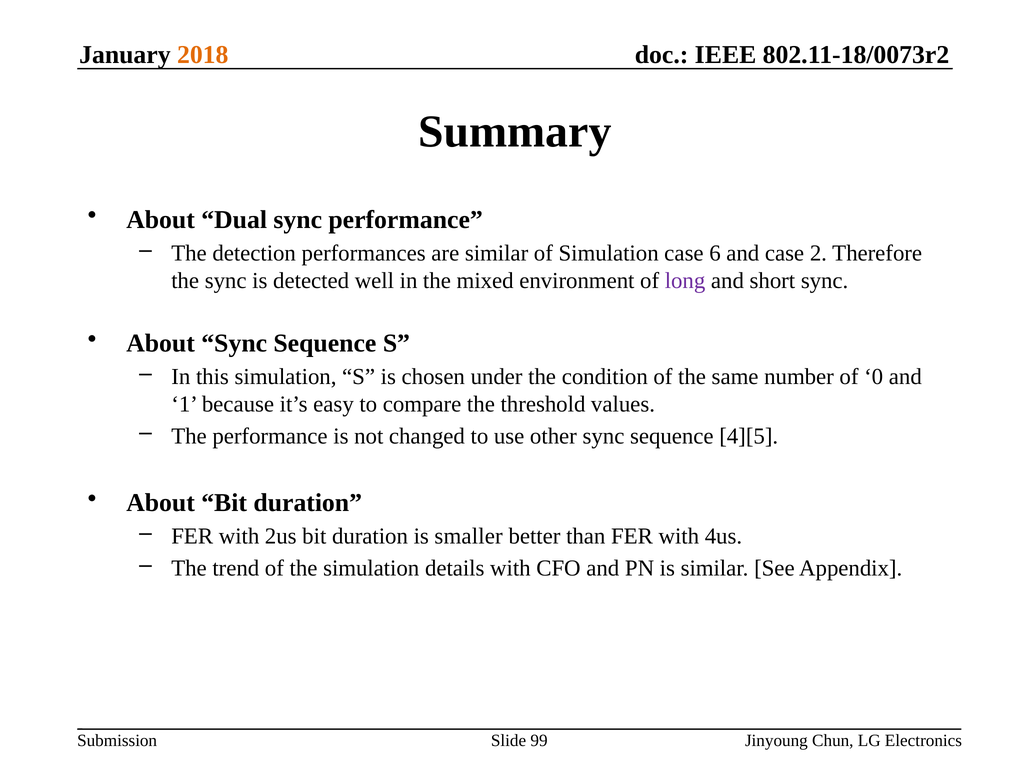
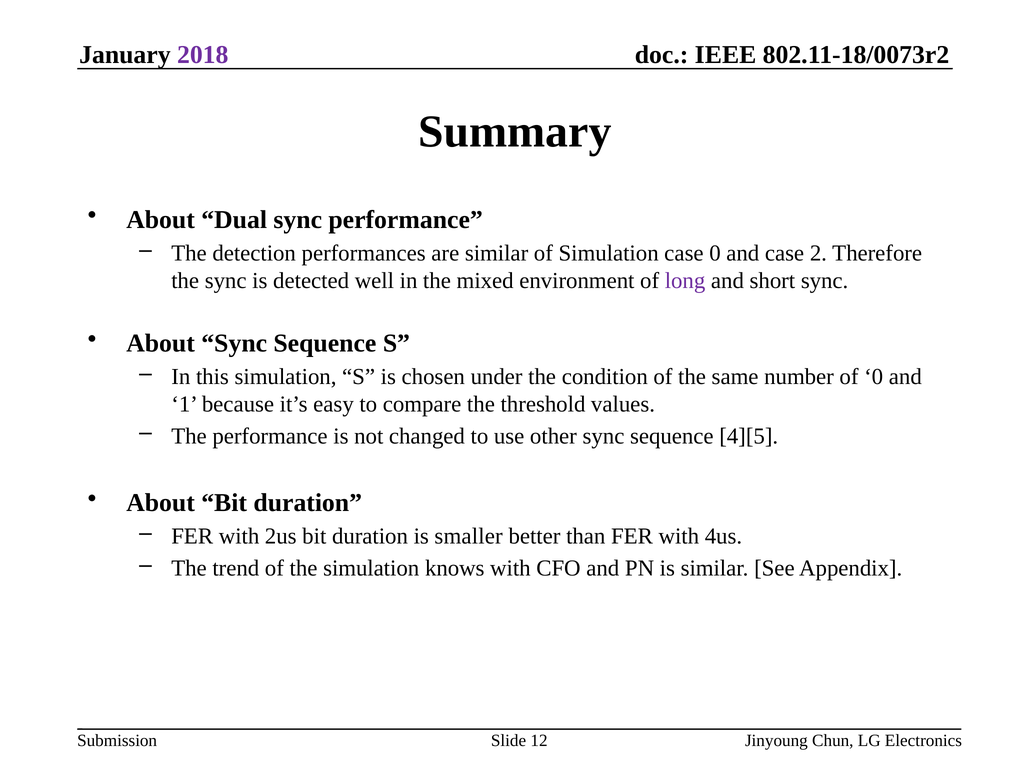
2018 colour: orange -> purple
case 6: 6 -> 0
details: details -> knows
99: 99 -> 12
